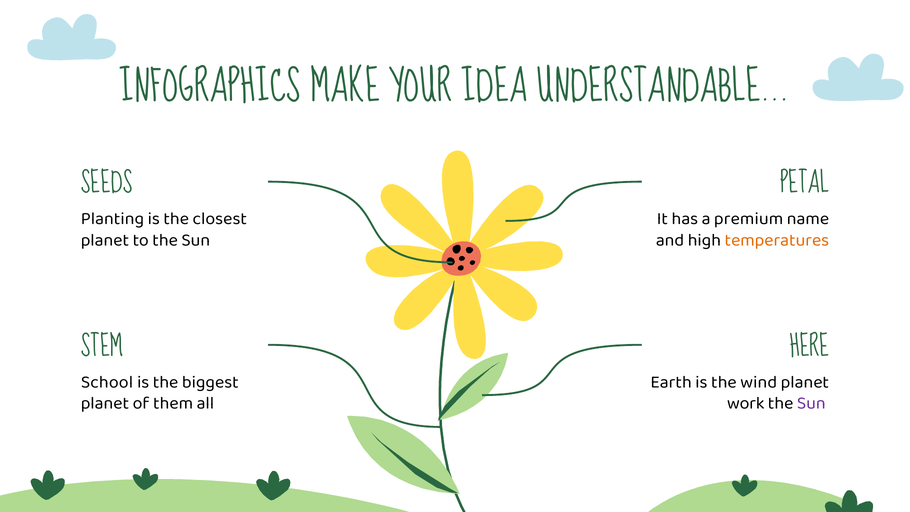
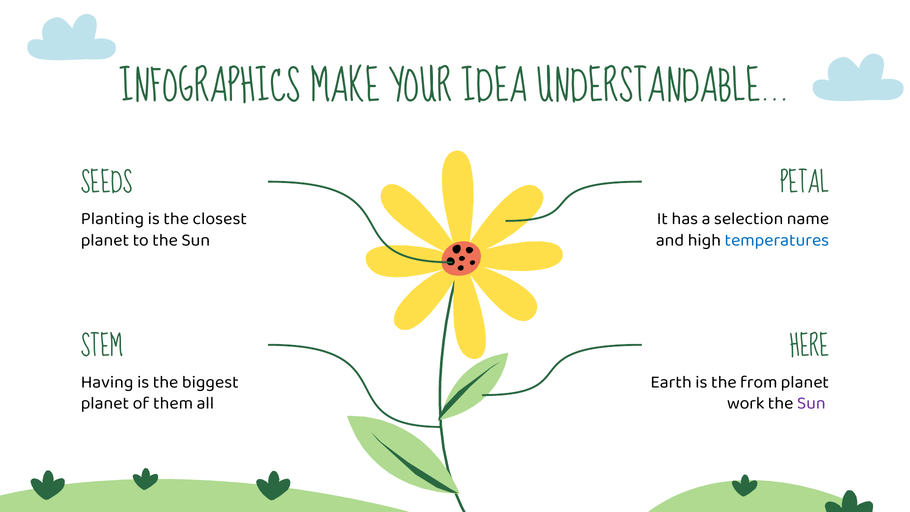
premium: premium -> selection
temperatures colour: orange -> blue
School: School -> Having
wind: wind -> from
